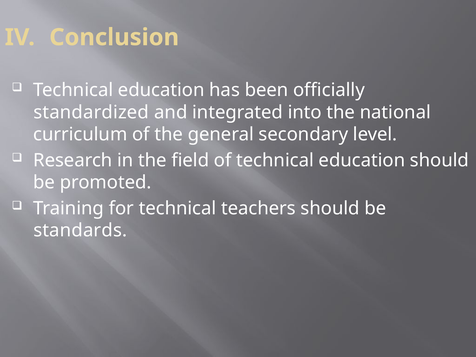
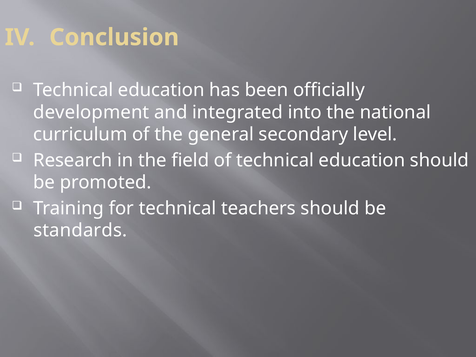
standardized: standardized -> development
